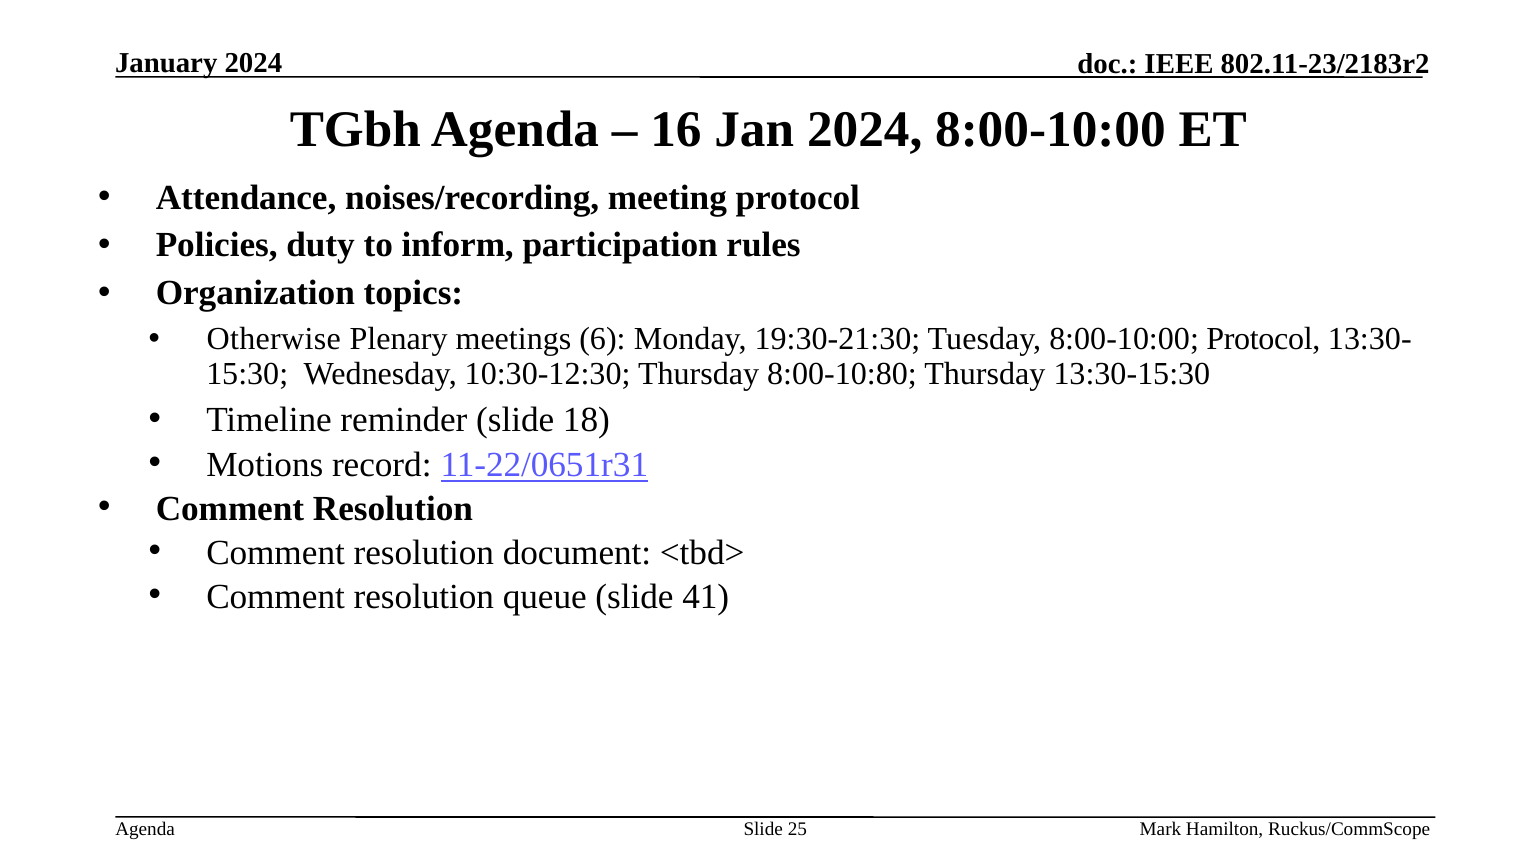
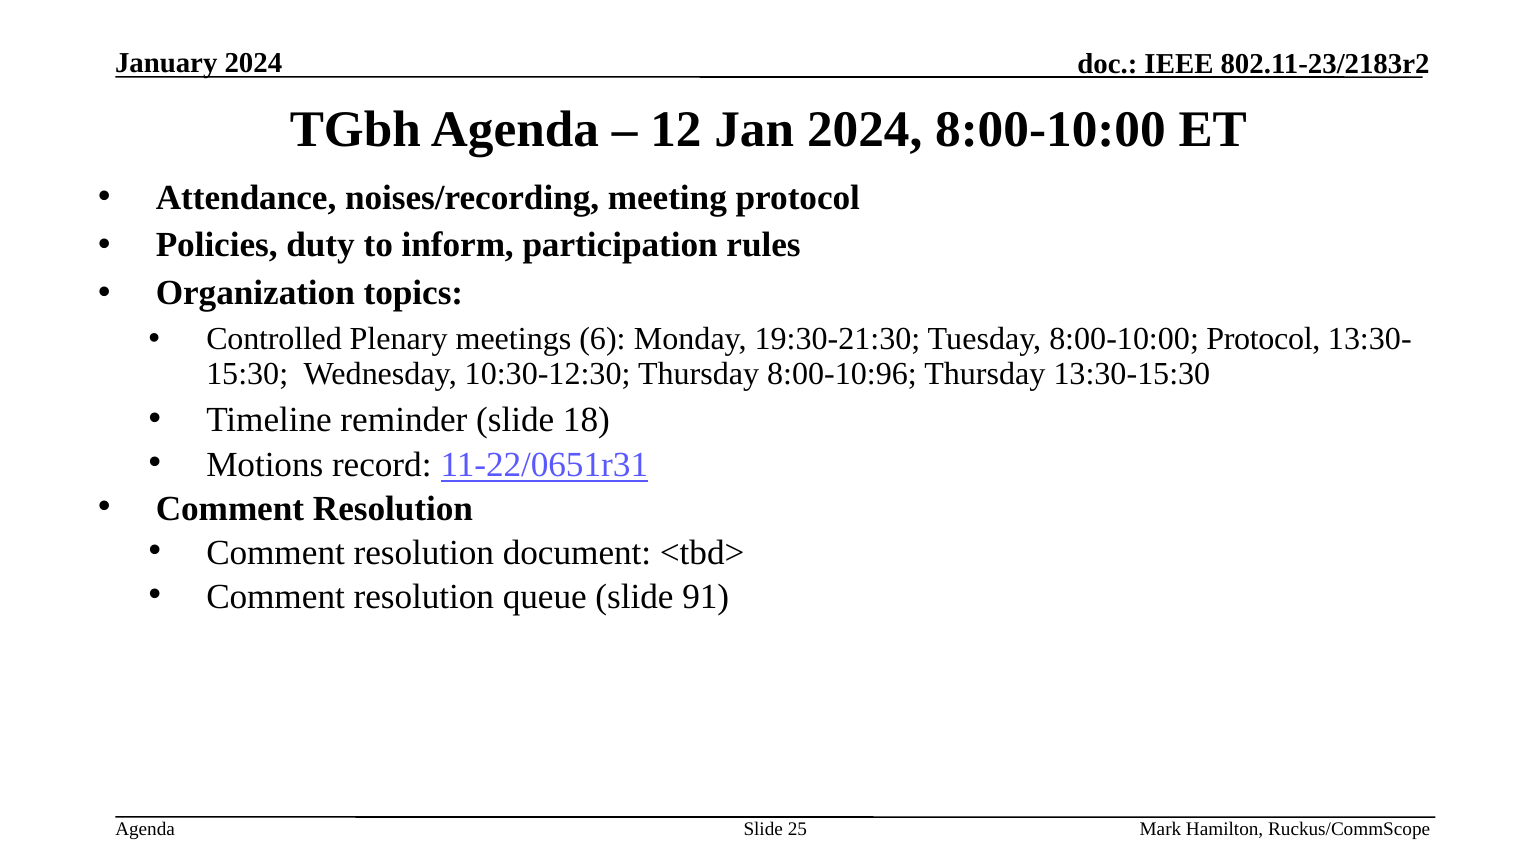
16: 16 -> 12
Otherwise: Otherwise -> Controlled
8:00-10:80: 8:00-10:80 -> 8:00-10:96
41: 41 -> 91
